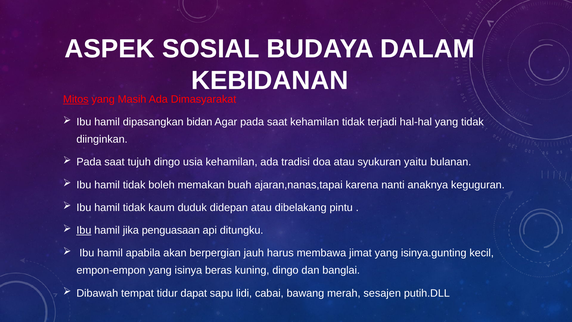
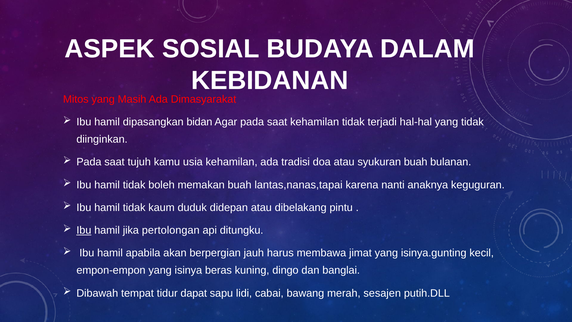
Mitos underline: present -> none
tujuh dingo: dingo -> kamu
syukuran yaitu: yaitu -> buah
ajaran,nanas,tapai: ajaran,nanas,tapai -> lantas,nanas,tapai
penguasaan: penguasaan -> pertolongan
